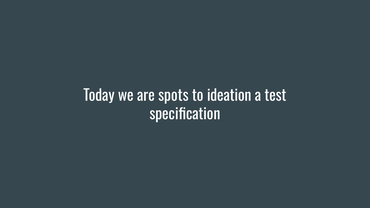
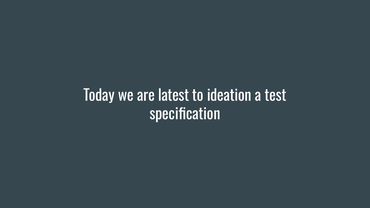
spots: spots -> latest
